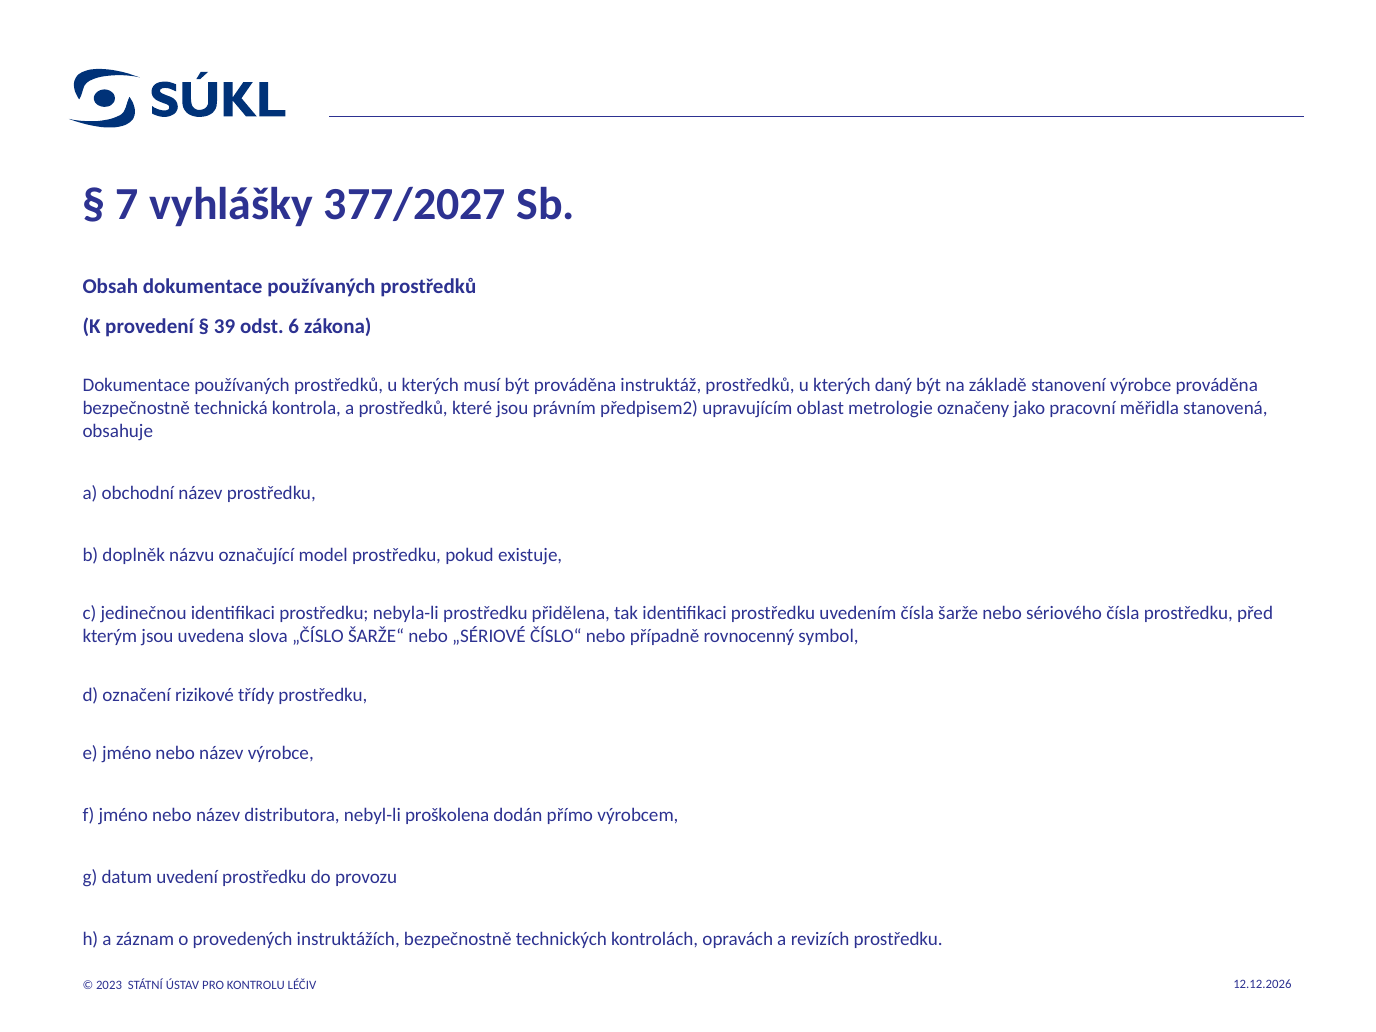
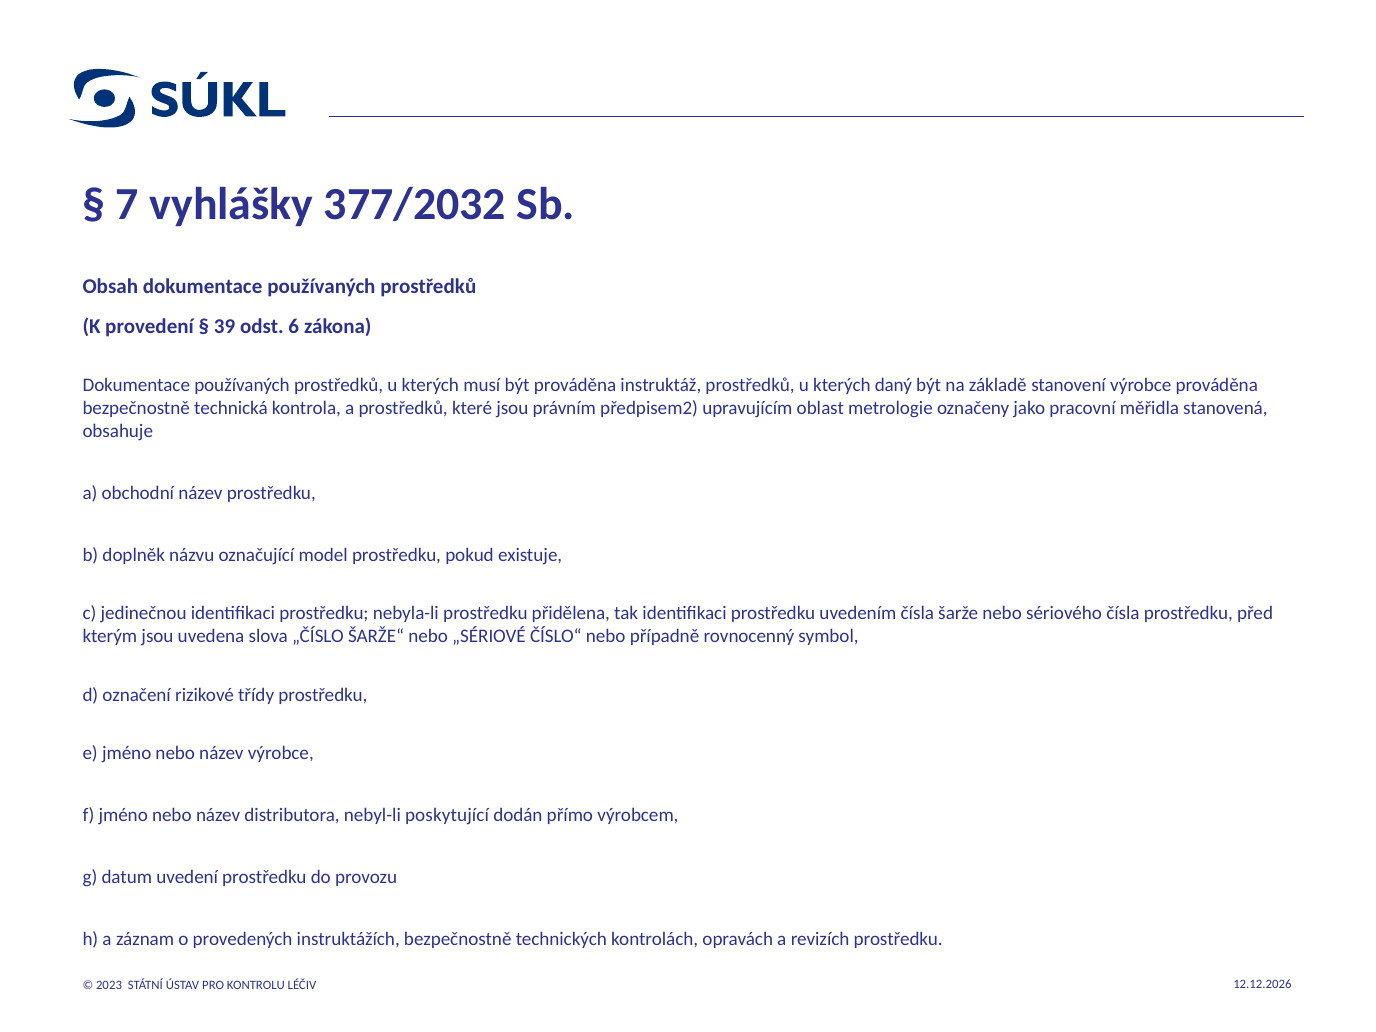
377/2027: 377/2027 -> 377/2032
proškolena: proškolena -> poskytující
